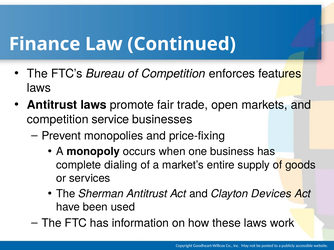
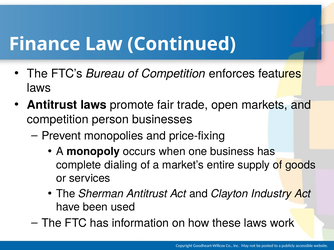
service: service -> person
Devices: Devices -> Industry
